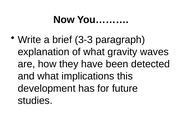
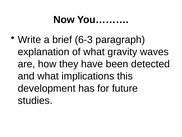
3-3: 3-3 -> 6-3
